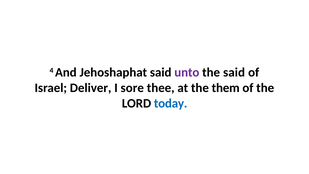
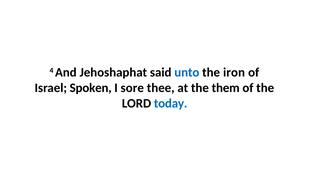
unto colour: purple -> blue
the said: said -> iron
Deliver: Deliver -> Spoken
